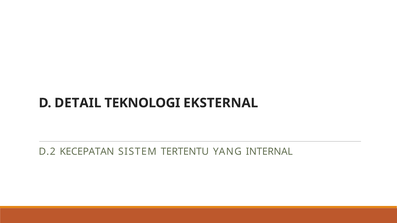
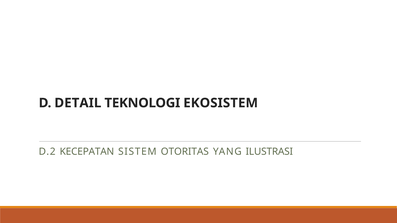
EKSTERNAL: EKSTERNAL -> EKOSISTEM
TERTENTU: TERTENTU -> OTORITAS
INTERNAL: INTERNAL -> ILUSTRASI
